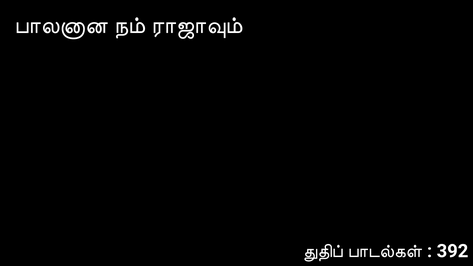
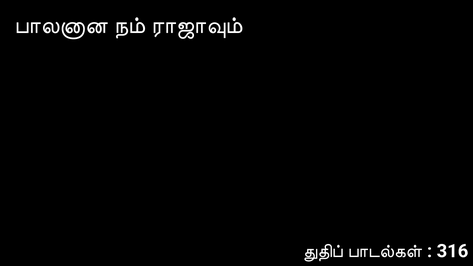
392: 392 -> 316
